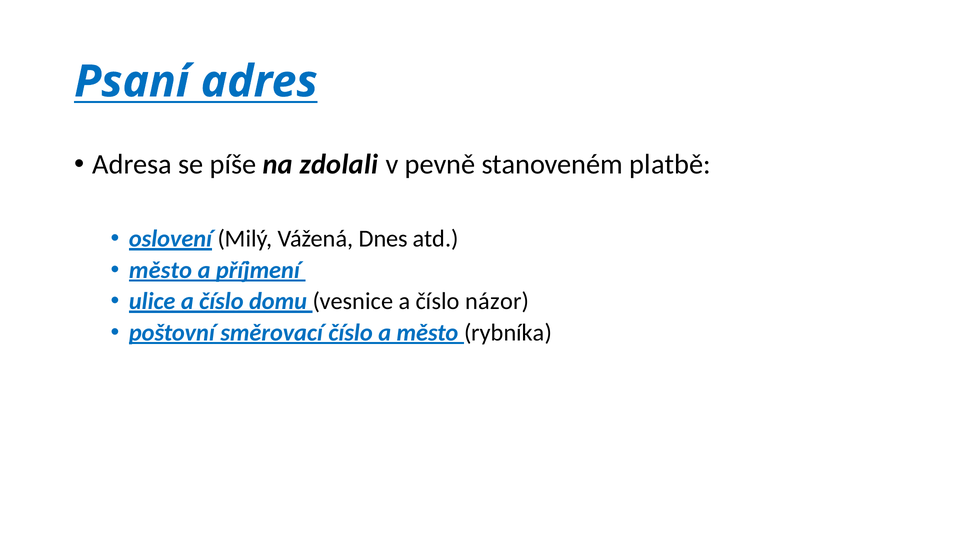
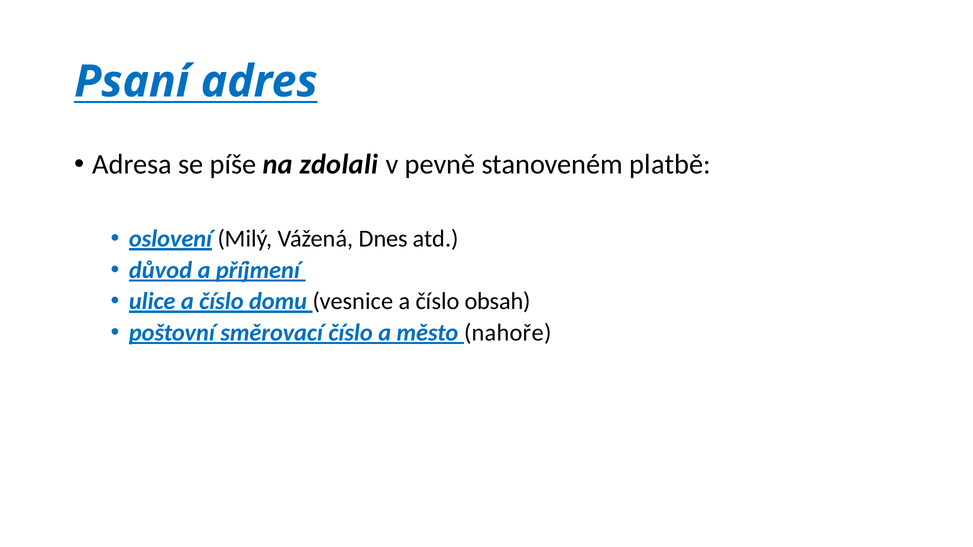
město at (160, 270): město -> důvod
názor: názor -> obsah
rybníka: rybníka -> nahoře
